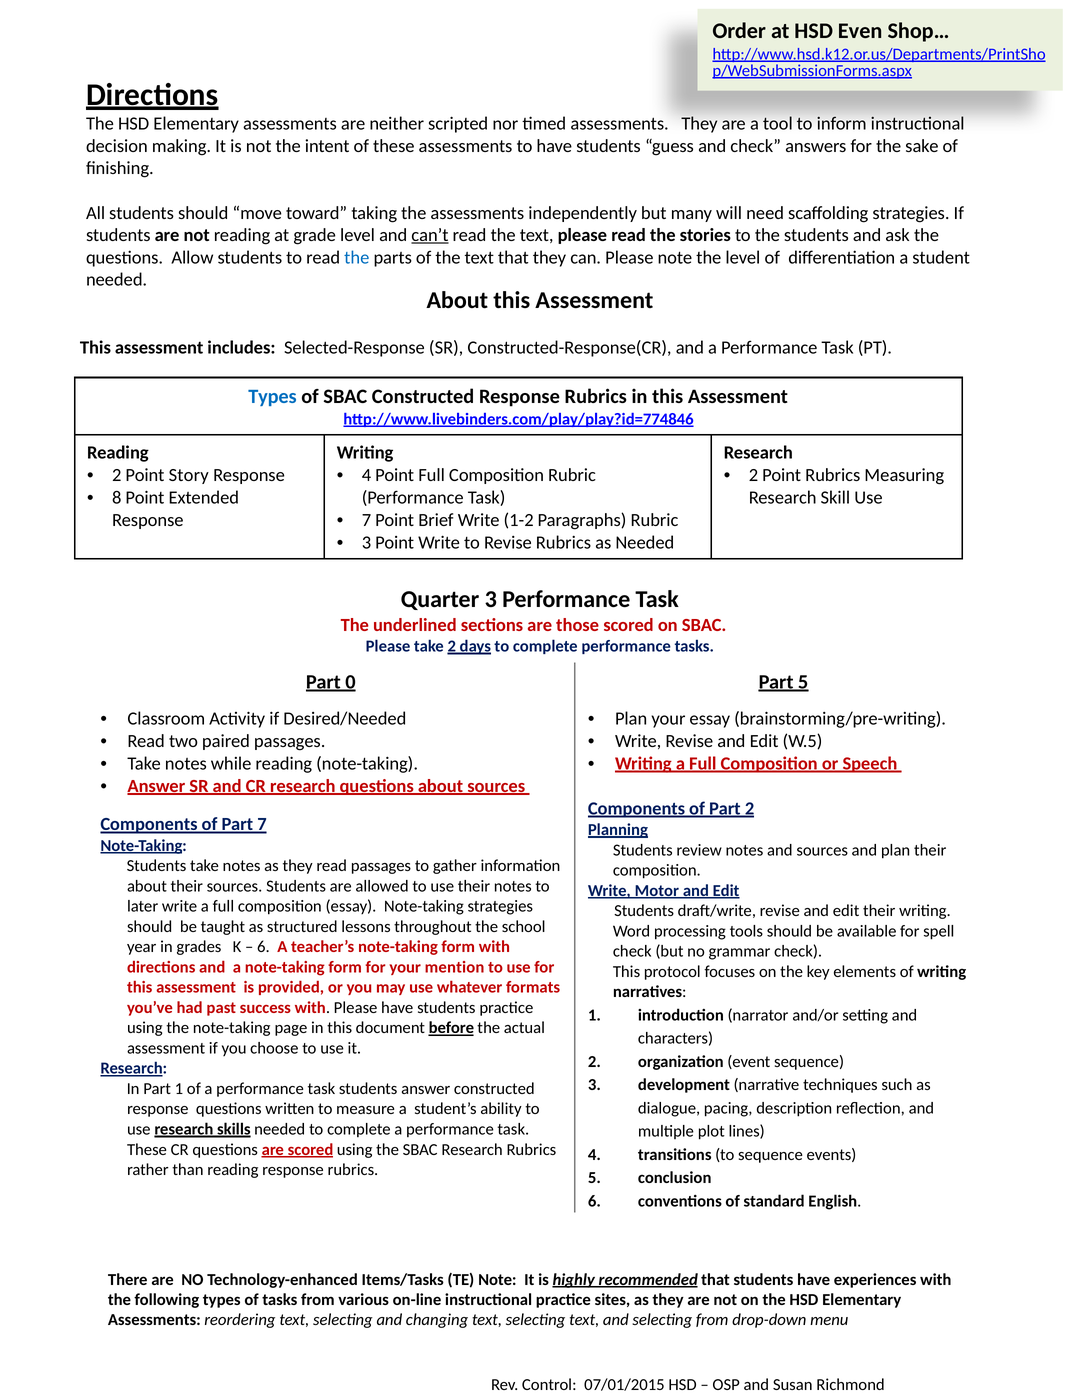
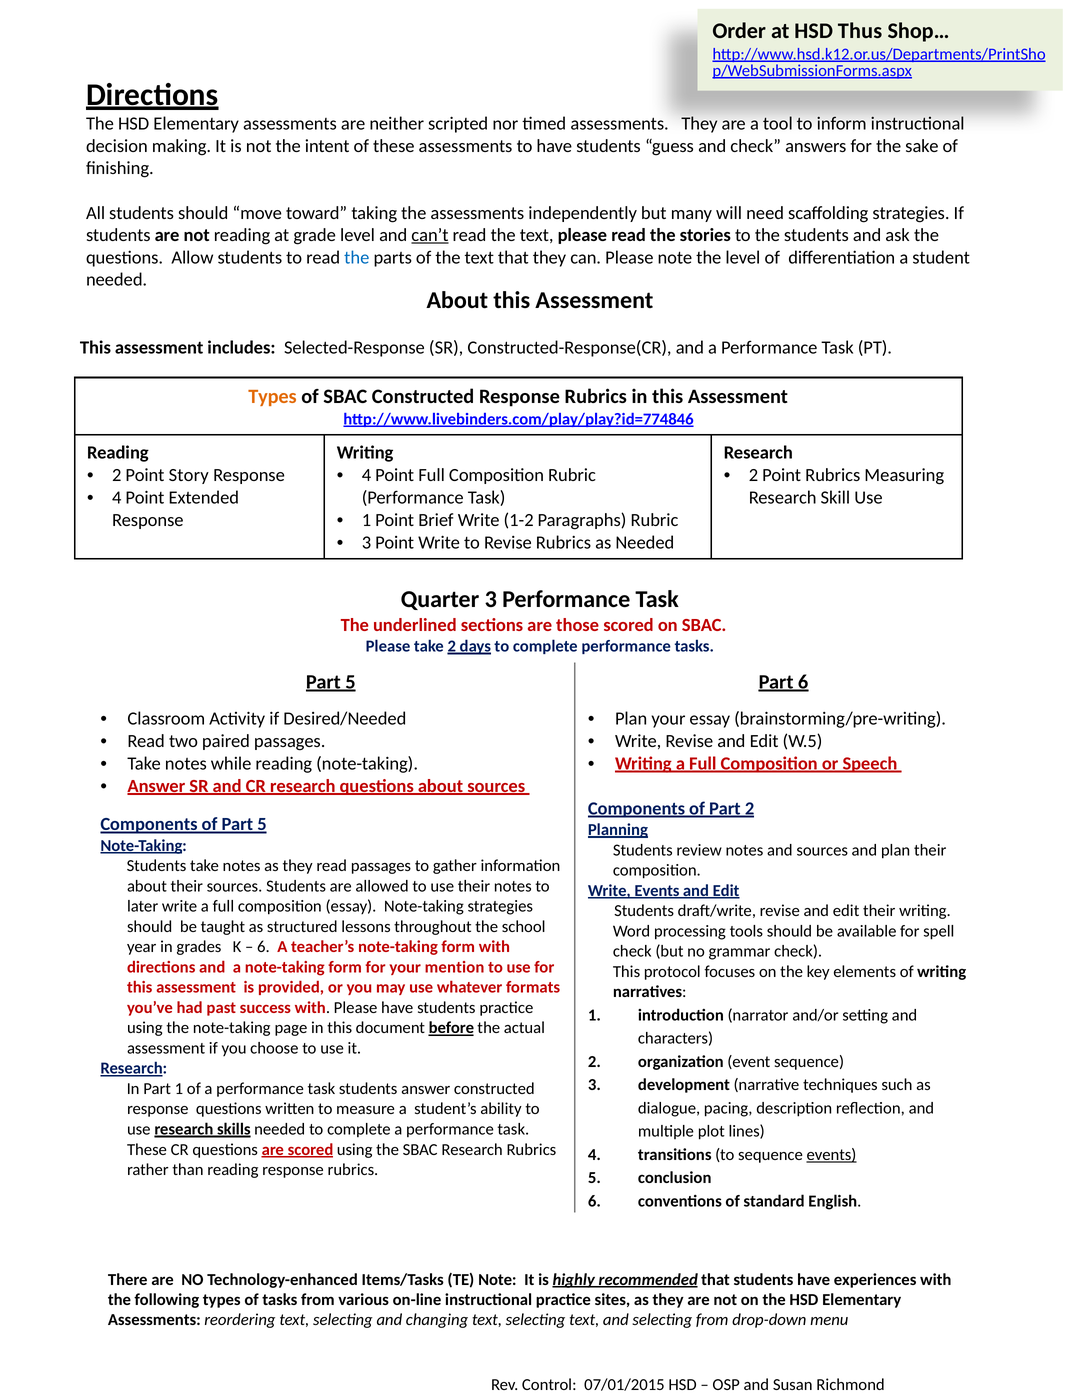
Even: Even -> Thus
Types at (272, 397) colour: blue -> orange
8 at (117, 498): 8 -> 4
7 at (366, 520): 7 -> 1
0 at (350, 682): 0 -> 5
Part 5: 5 -> 6
of Part 7: 7 -> 5
Write Motor: Motor -> Events
events at (831, 1155) underline: none -> present
